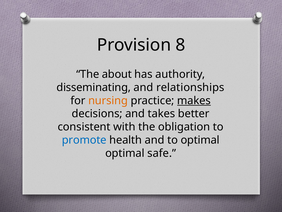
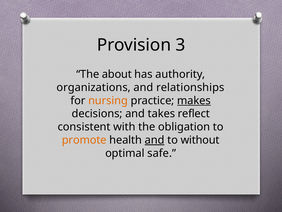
8: 8 -> 3
disseminating: disseminating -> organizations
better: better -> reflect
promote colour: blue -> orange
and at (155, 140) underline: none -> present
to optimal: optimal -> without
